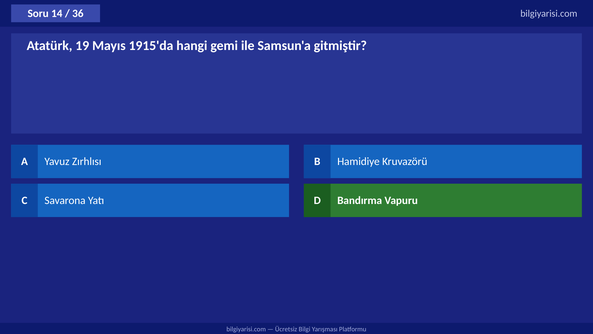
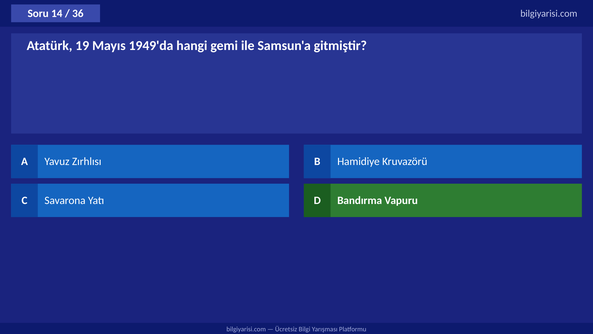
1915'da: 1915'da -> 1949'da
